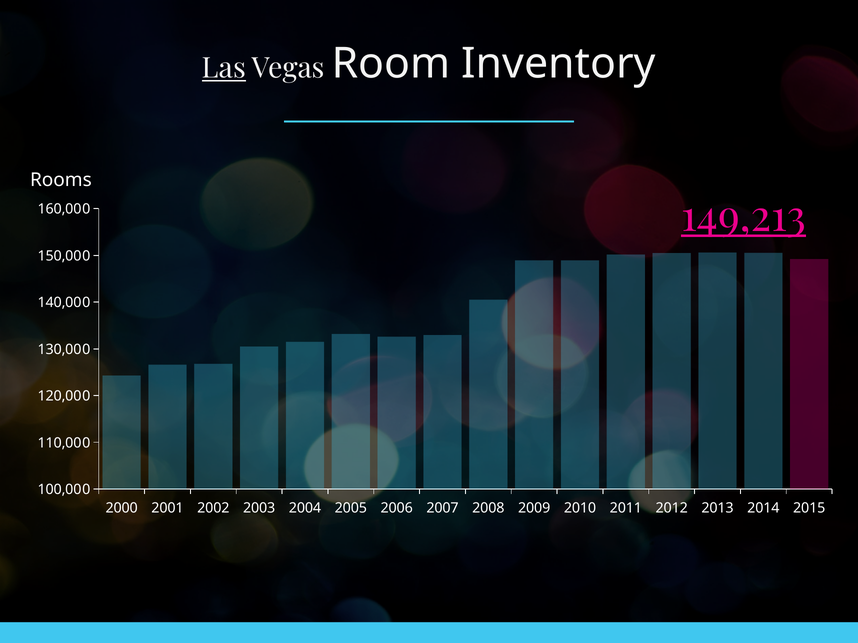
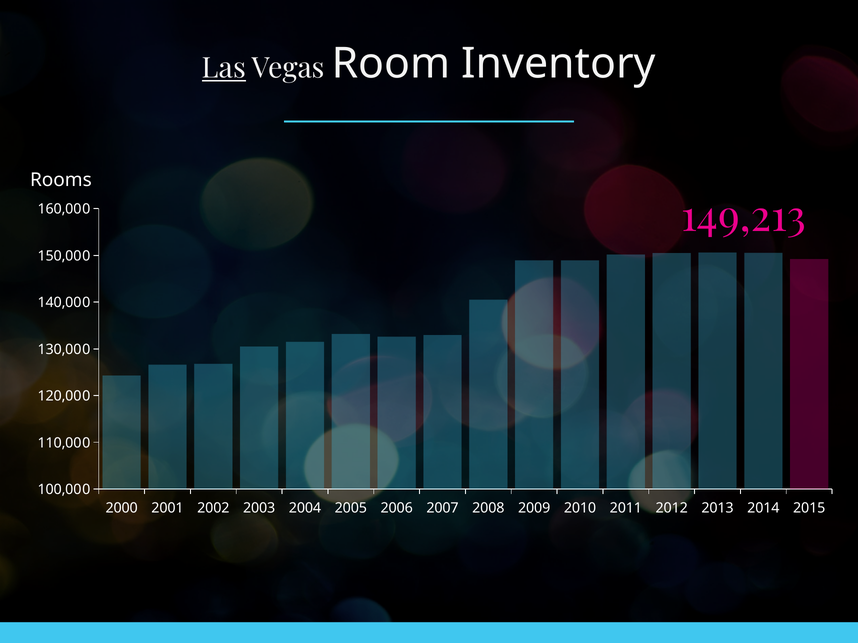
149,213 underline: present -> none
